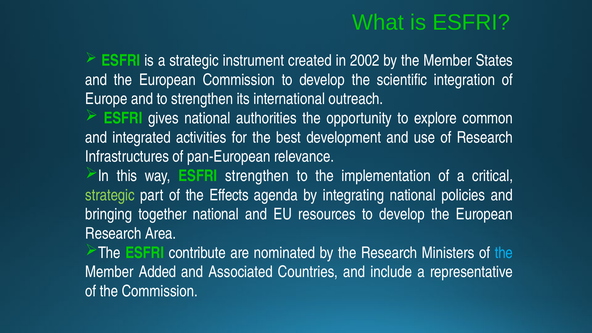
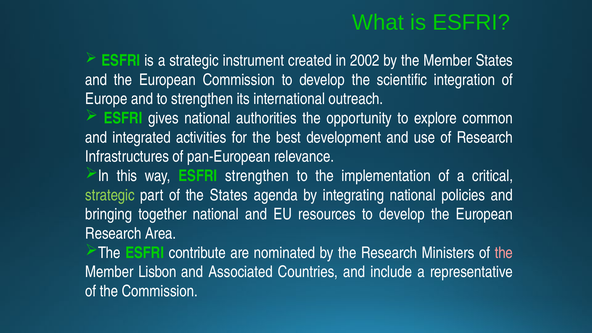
the Effects: Effects -> States
the at (504, 253) colour: light blue -> pink
Added: Added -> Lisbon
